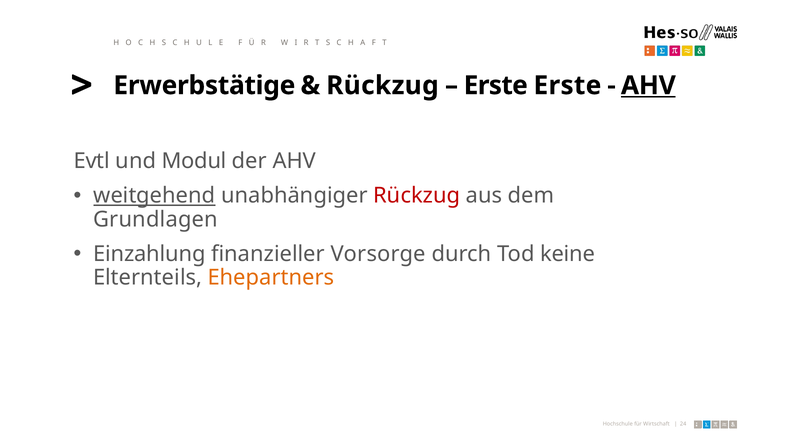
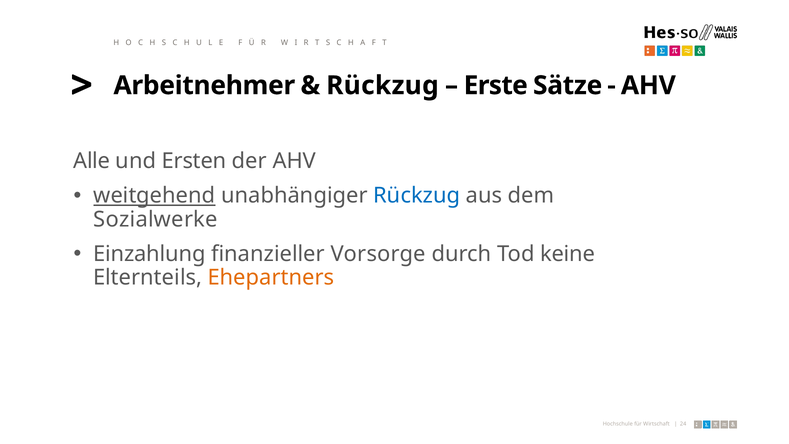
Erwerbstätige: Erwerbstätige -> Arbeitnehmer
Erste Erste: Erste -> Sätze
AHV at (648, 85) underline: present -> none
Evtl: Evtl -> Alle
Modul: Modul -> Ersten
Rückzug at (417, 196) colour: red -> blue
Grundlagen: Grundlagen -> Sozialwerke
